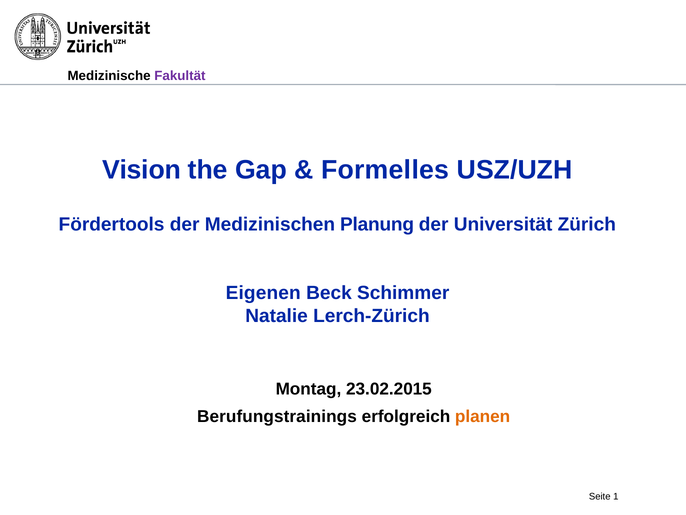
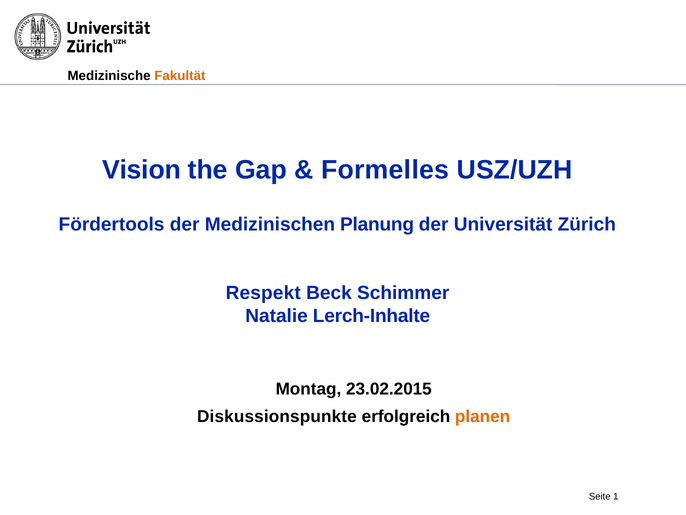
Fakultät colour: purple -> orange
Eigenen: Eigenen -> Respekt
Lerch-Zürich: Lerch-Zürich -> Lerch-Inhalte
Berufungstrainings: Berufungstrainings -> Diskussionspunkte
